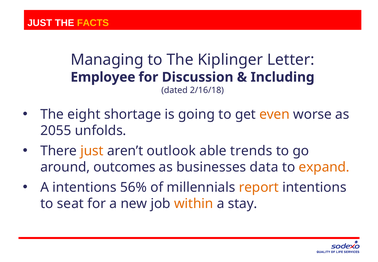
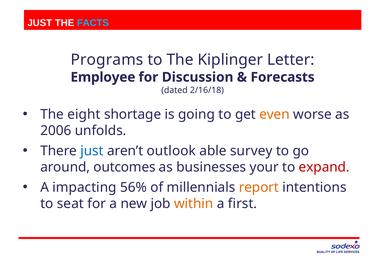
FACTS colour: yellow -> light blue
Managing: Managing -> Programs
Including: Including -> Forecasts
2055: 2055 -> 2006
just at (92, 151) colour: orange -> blue
trends at (251, 151): trends -> survey
data at (264, 167): data -> your
expand colour: orange -> red
A intentions: intentions -> impacting
stay: stay -> first
